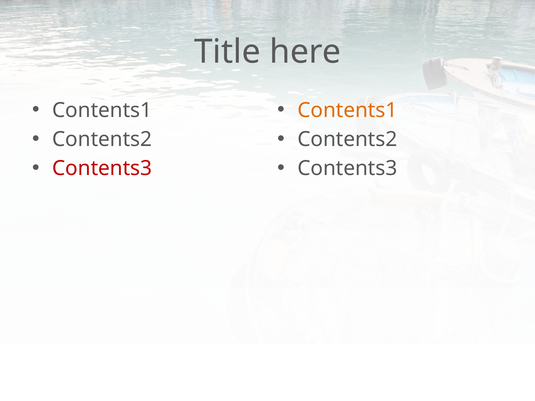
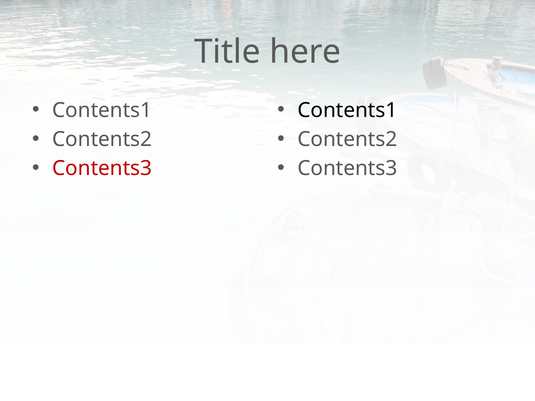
Contents1 at (347, 110) colour: orange -> black
